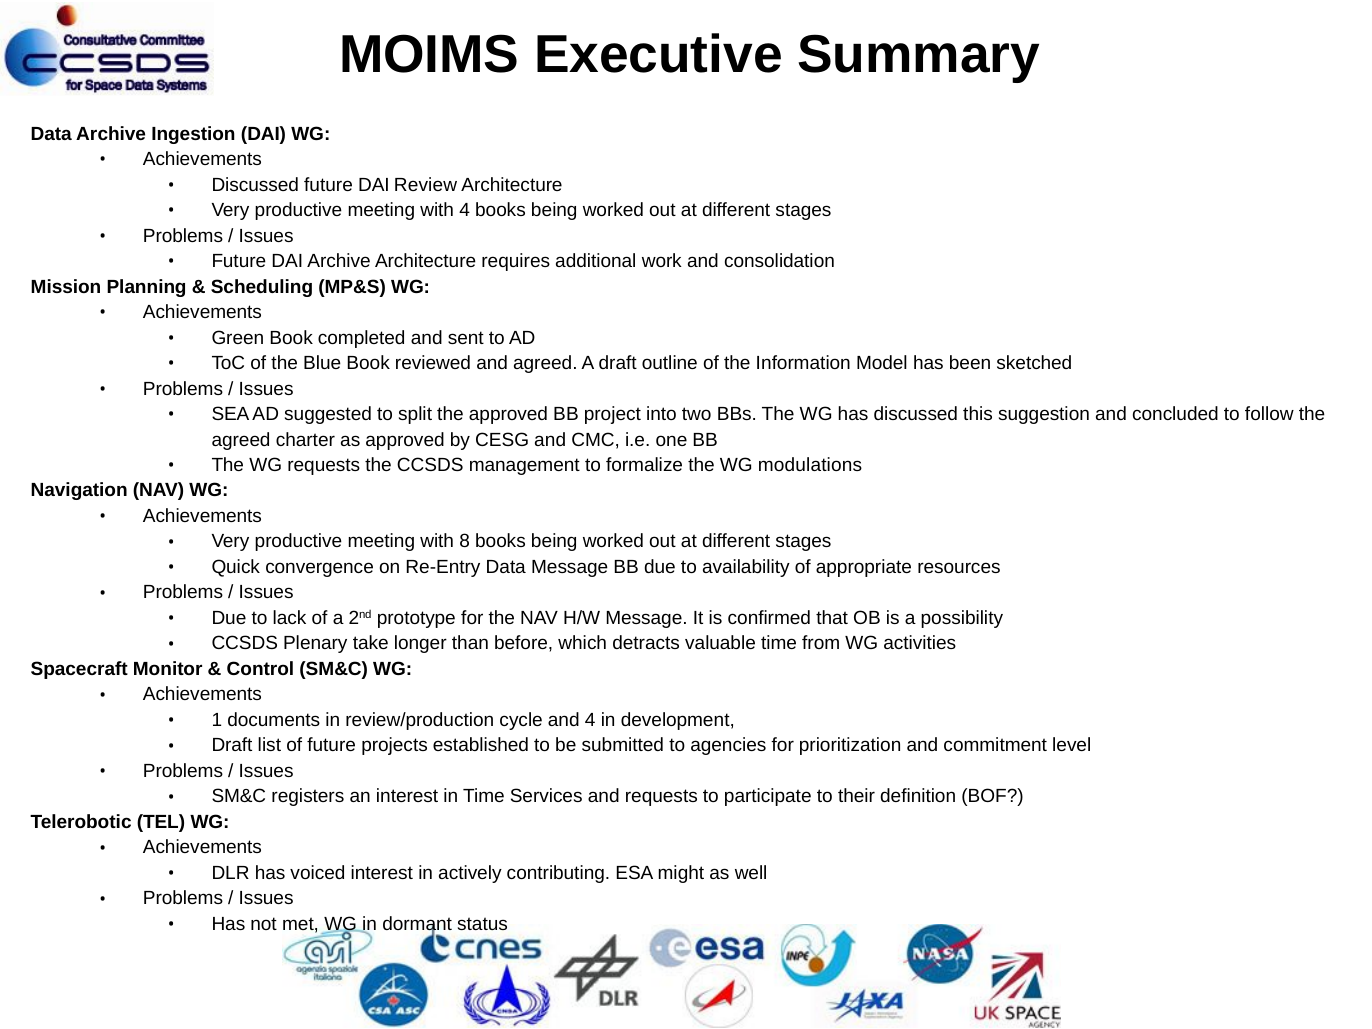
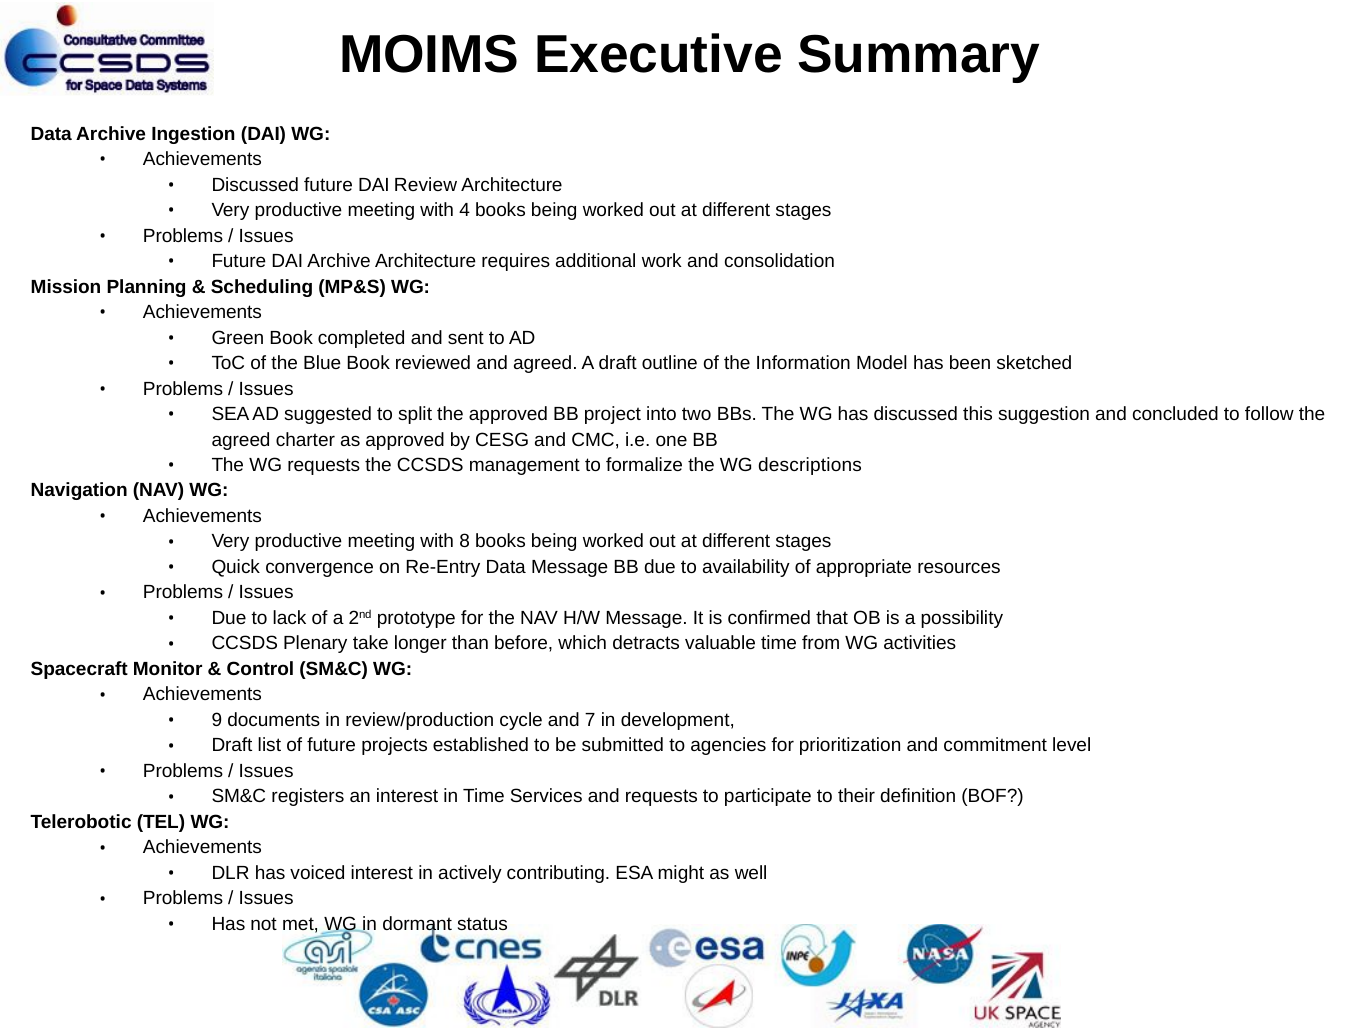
modulations: modulations -> descriptions
1: 1 -> 9
and 4: 4 -> 7
